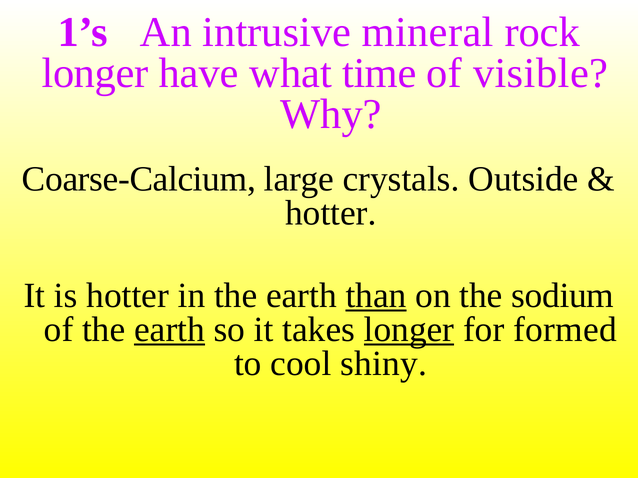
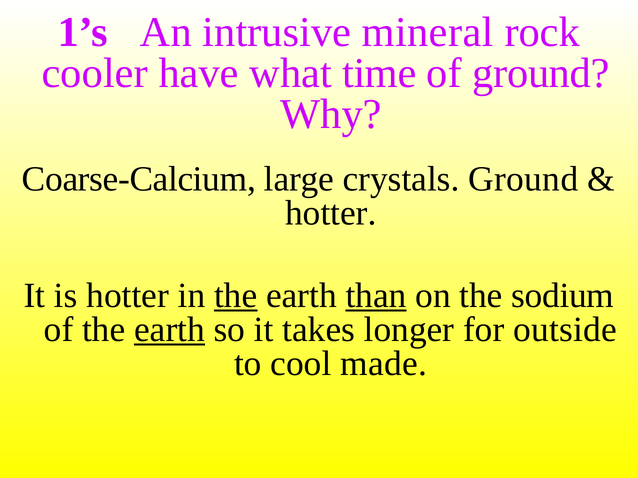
longer at (95, 73): longer -> cooler
of visible: visible -> ground
crystals Outside: Outside -> Ground
the at (236, 296) underline: none -> present
longer at (409, 330) underline: present -> none
formed: formed -> outside
shiny: shiny -> made
